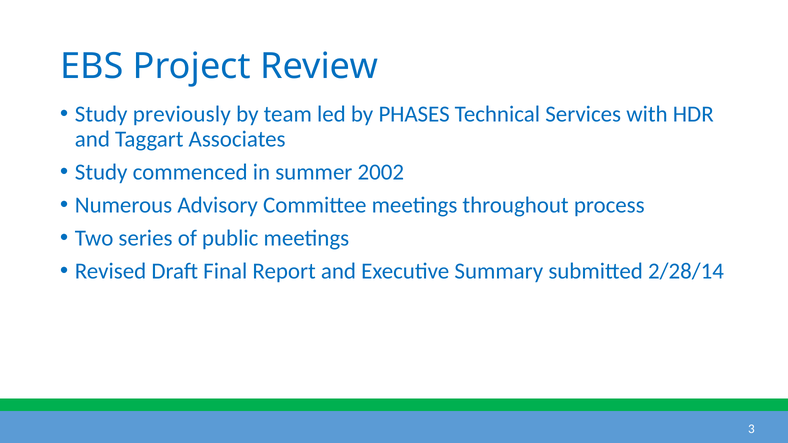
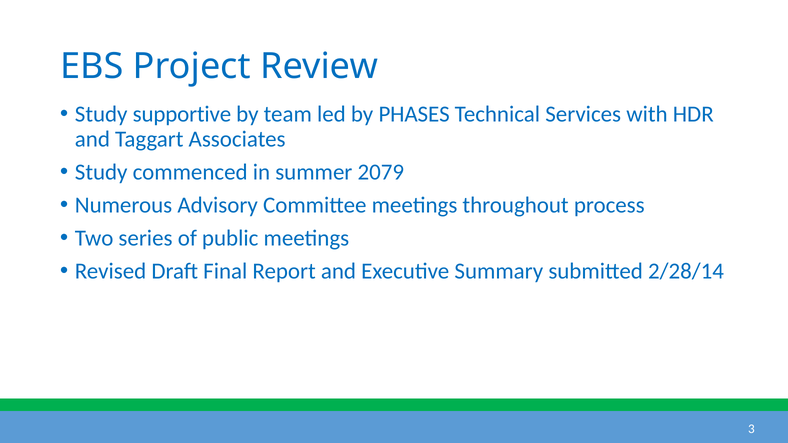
previously: previously -> supportive
2002: 2002 -> 2079
